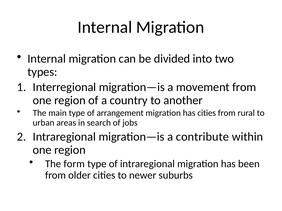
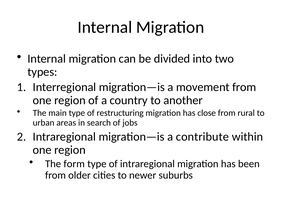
arrangement: arrangement -> restructuring
has cities: cities -> close
